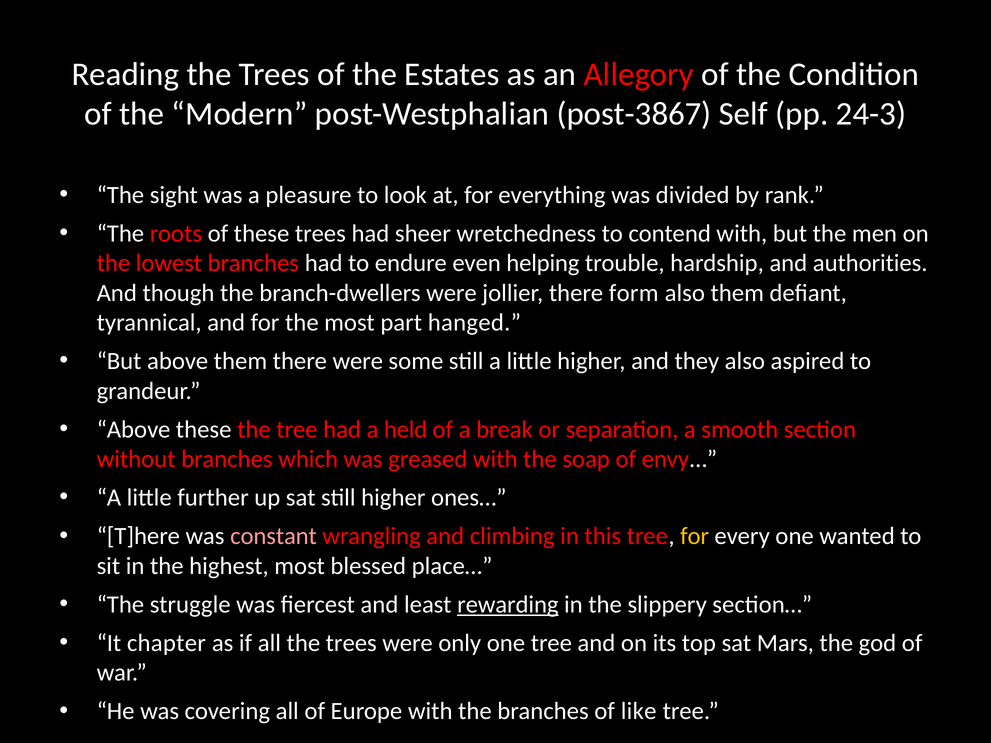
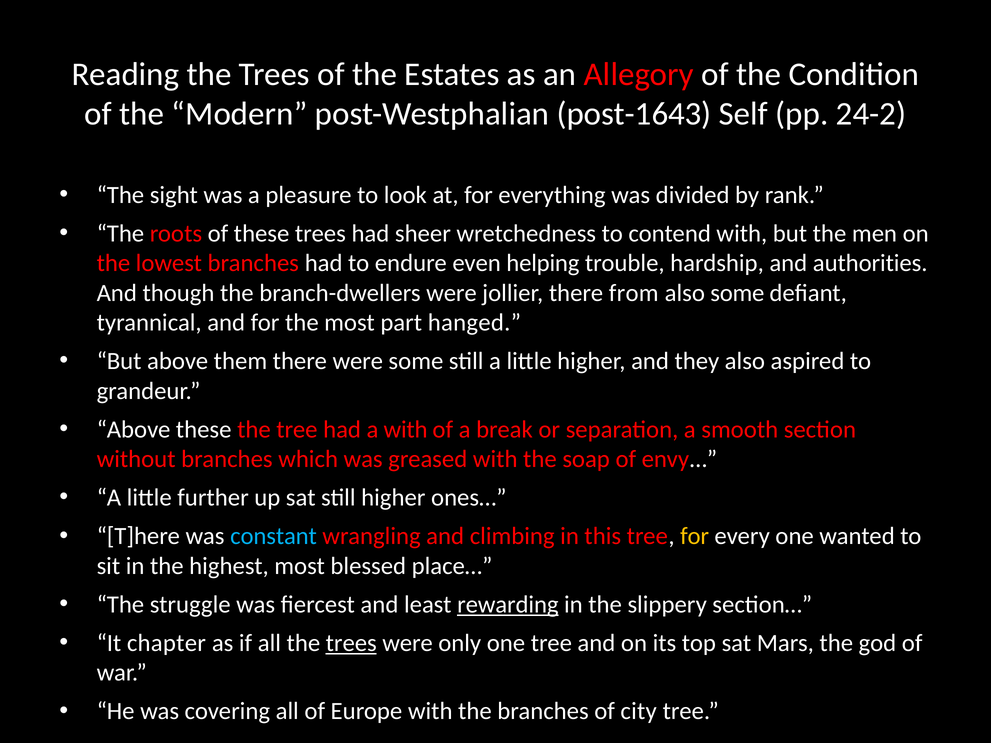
post-3867: post-3867 -> post-1643
24-3: 24-3 -> 24-2
form: form -> from
also them: them -> some
a held: held -> with
constant colour: pink -> light blue
trees at (351, 643) underline: none -> present
like: like -> city
